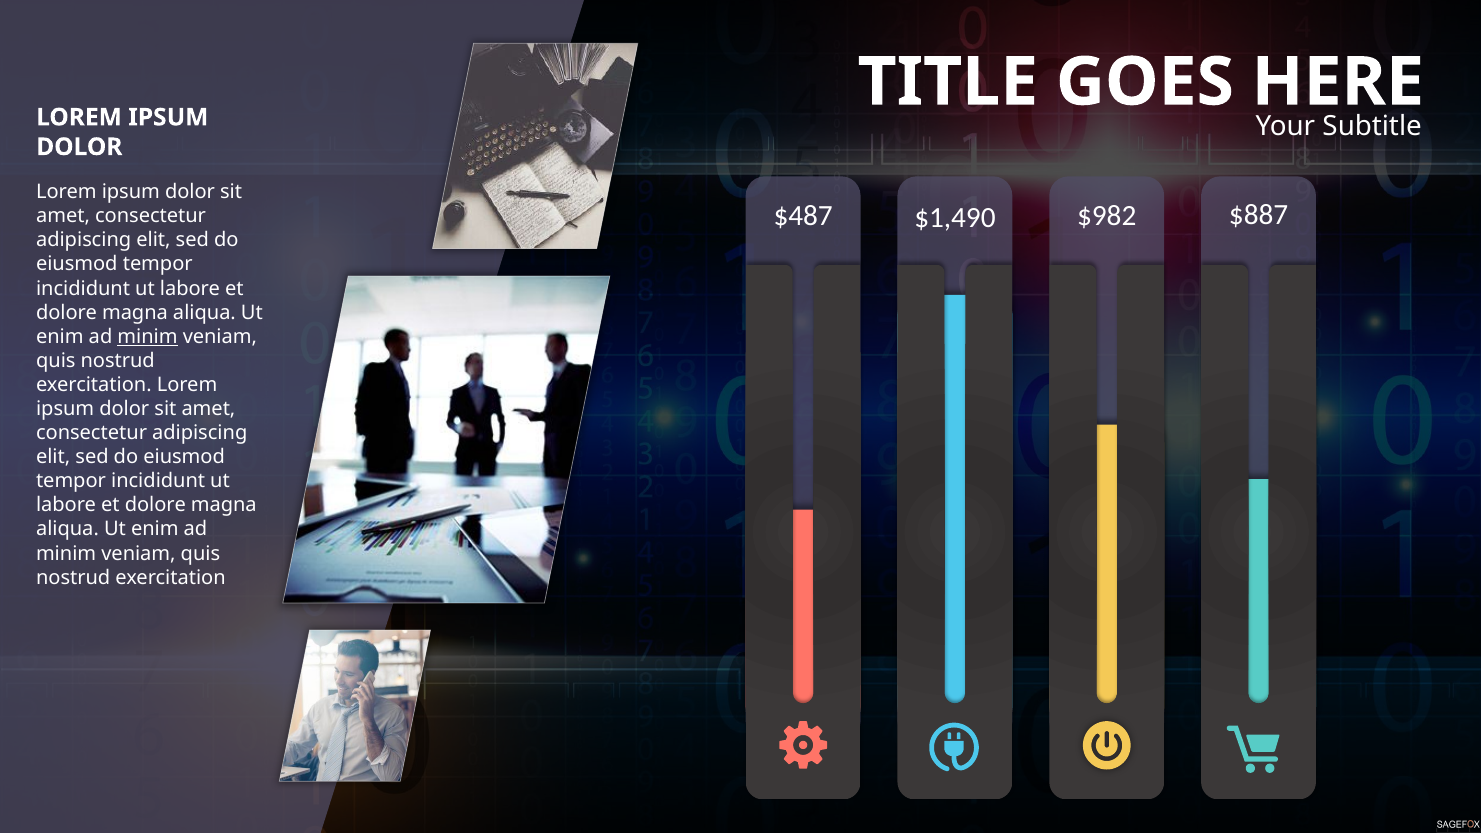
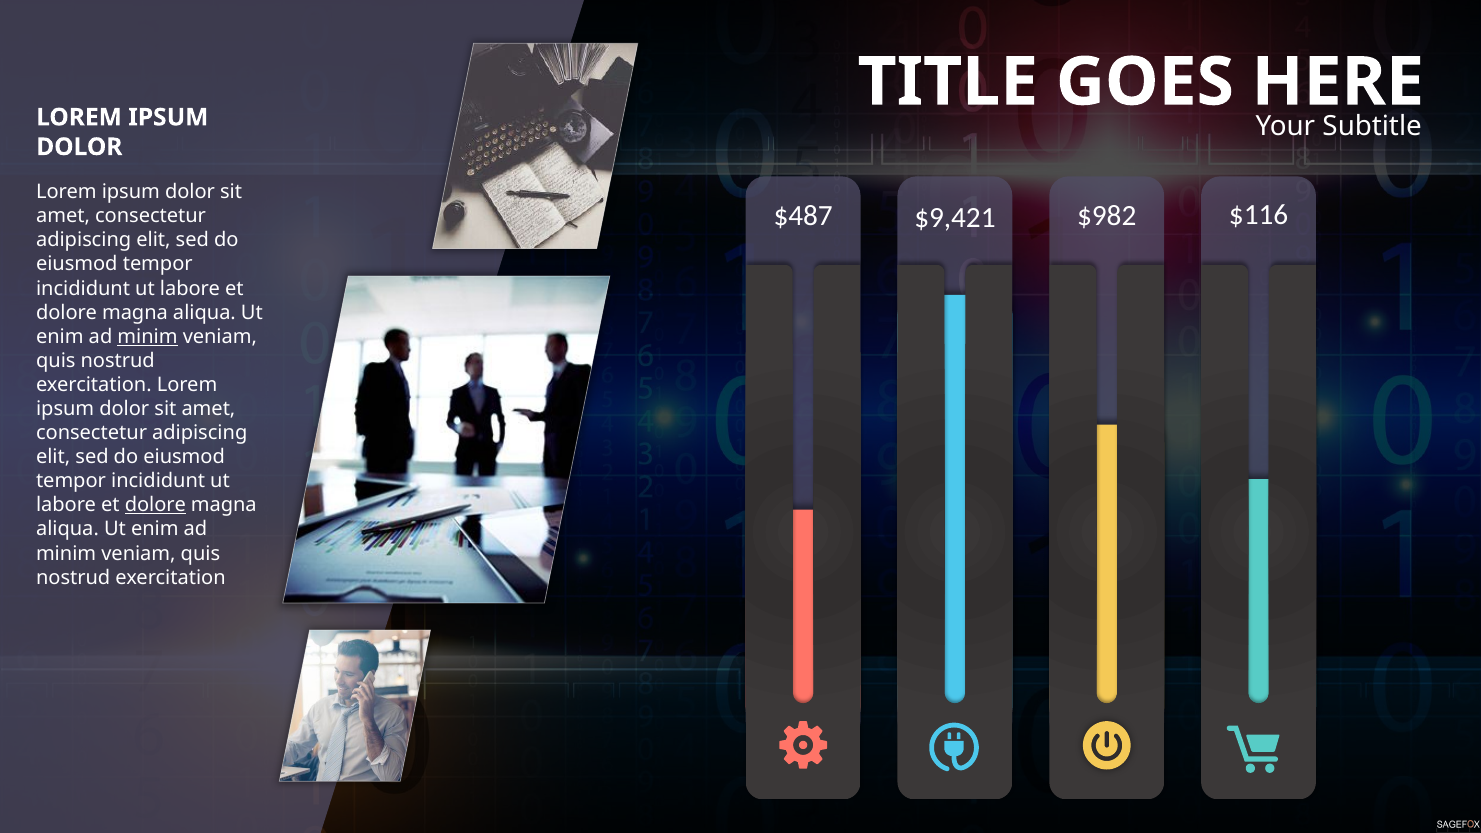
$1,490: $1,490 -> $9,421
$887: $887 -> $116
dolore at (155, 505) underline: none -> present
